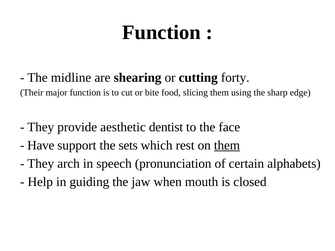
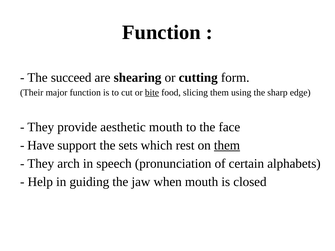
midline: midline -> succeed
forty: forty -> form
bite underline: none -> present
aesthetic dentist: dentist -> mouth
